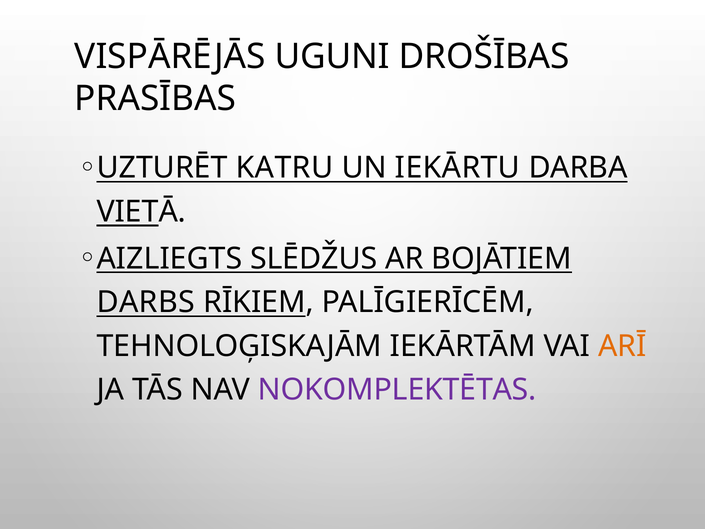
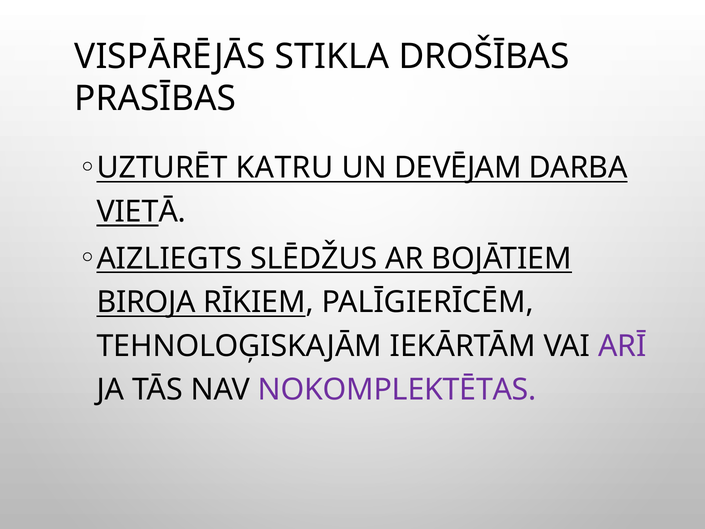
UGUNI: UGUNI -> STIKLA
IEKĀRTU: IEKĀRTU -> DEVĒJAM
DARBS: DARBS -> BIROJA
ARĪ colour: orange -> purple
